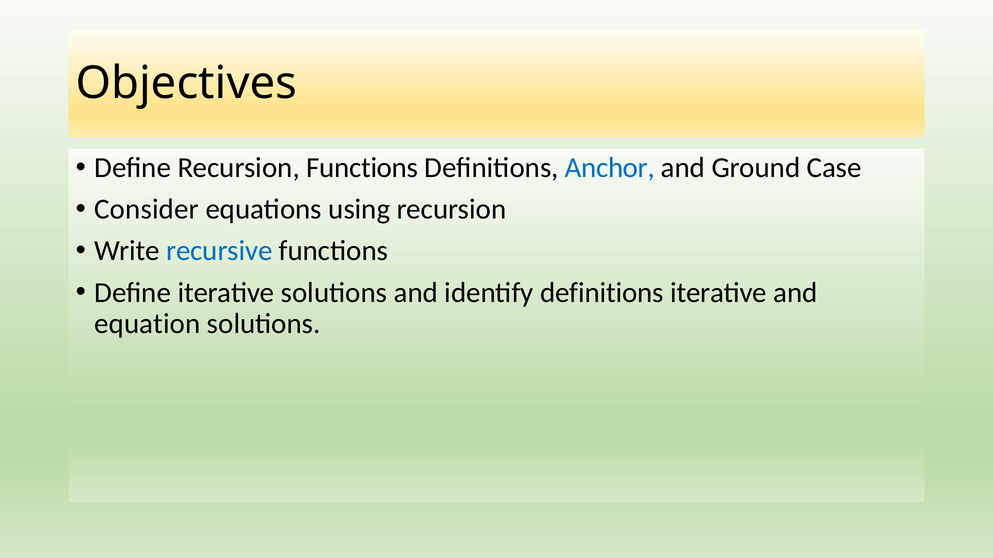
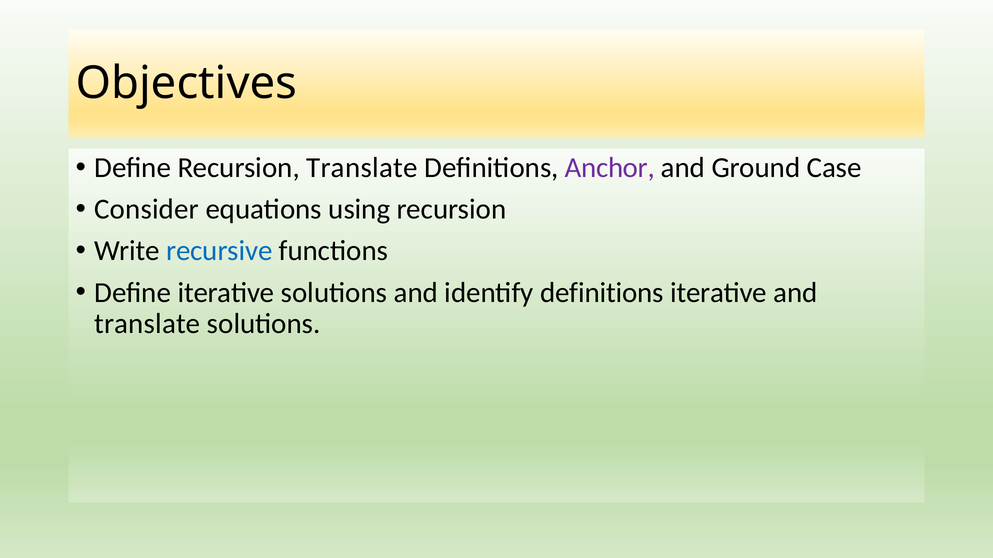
Recursion Functions: Functions -> Translate
Anchor colour: blue -> purple
equation at (147, 324): equation -> translate
